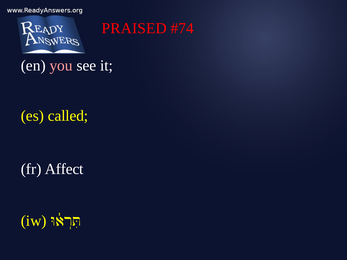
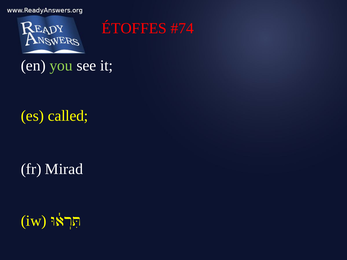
PRAISED: PRAISED -> ÉTOFFES
you colour: pink -> light green
Affect: Affect -> Mirad
